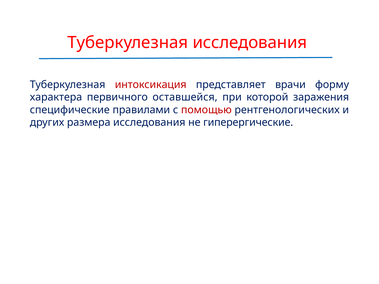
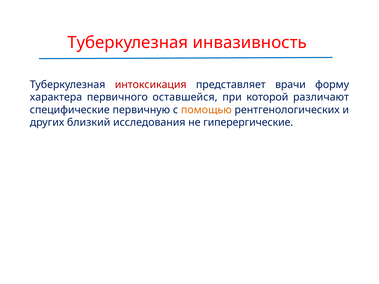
Туберкулезная исследования: исследования -> инвазивность
заражения: заражения -> различают
правилами: правилами -> первичную
помощью colour: red -> orange
размера: размера -> близкий
